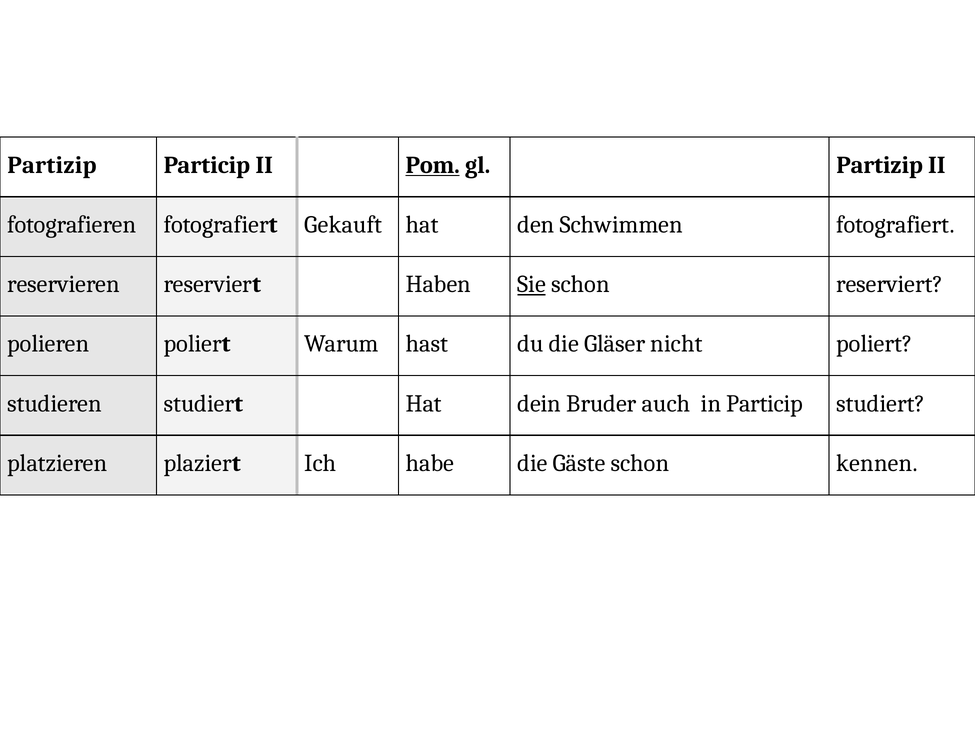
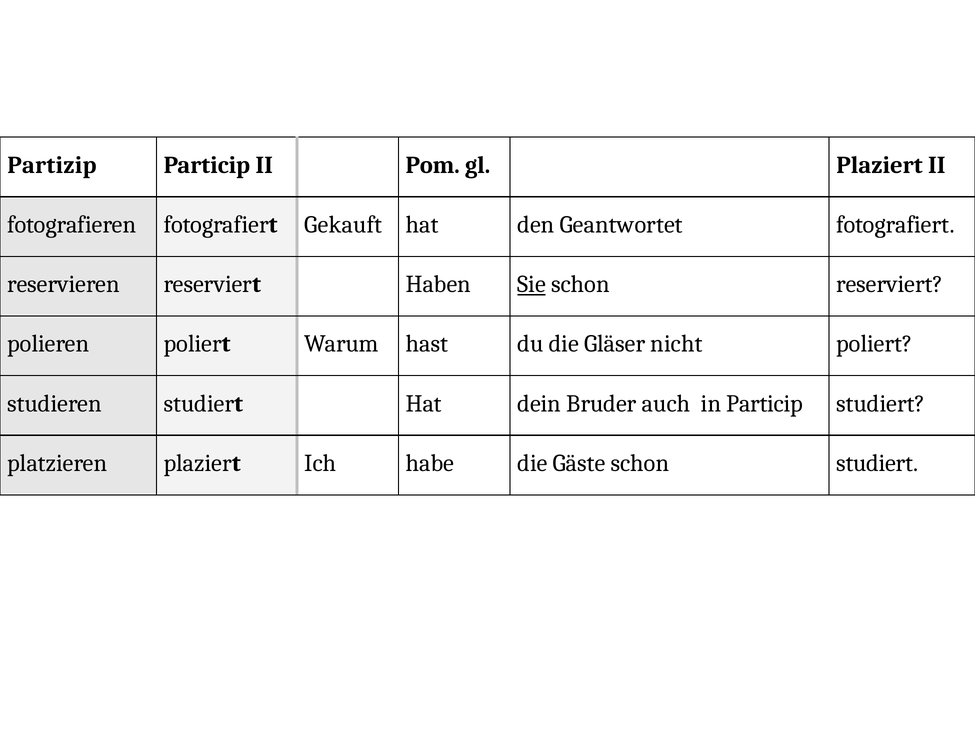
Pom underline: present -> none
gl Partizip: Partizip -> Plaziert
Schwimmen: Schwimmen -> Geantwortet
schon kennen: kennen -> studiert
